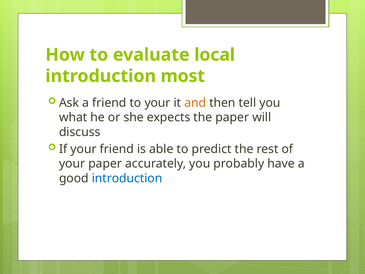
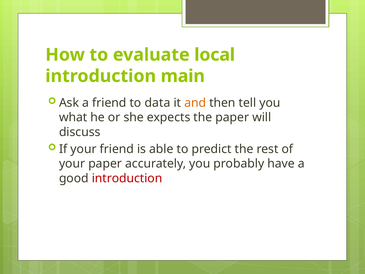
most: most -> main
to your: your -> data
introduction at (127, 178) colour: blue -> red
